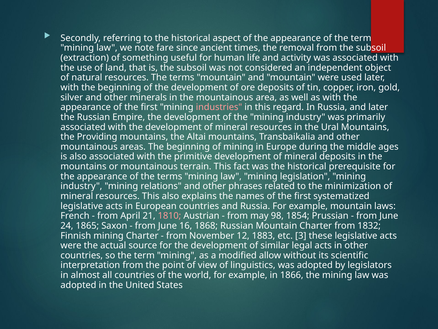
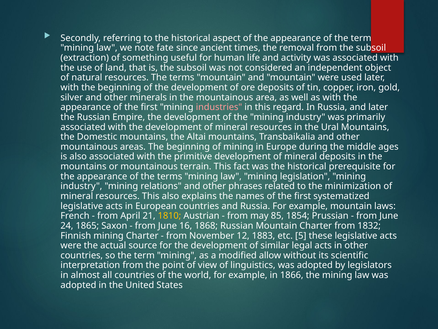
fare: fare -> fate
Providing: Providing -> Domestic
1810 colour: pink -> yellow
98: 98 -> 85
3: 3 -> 5
